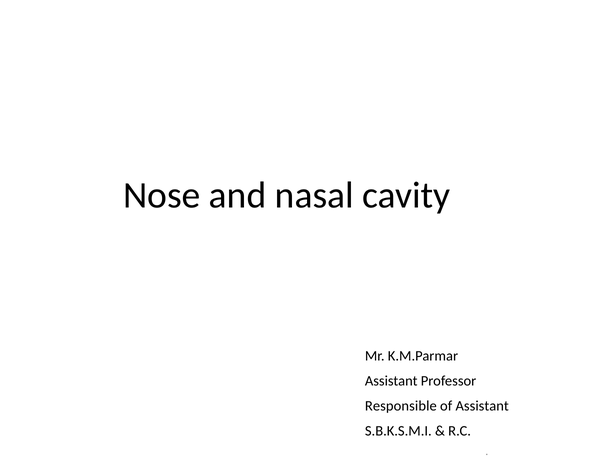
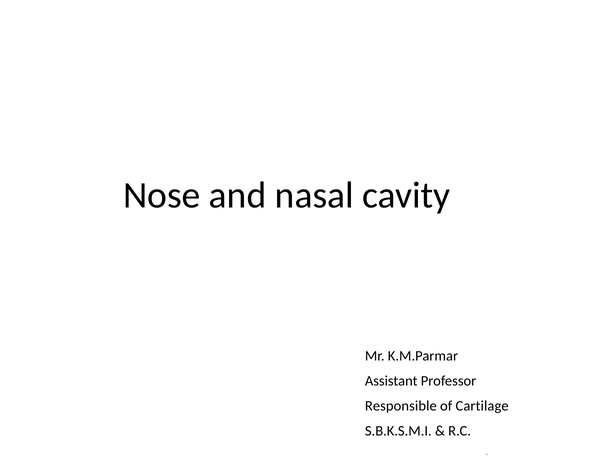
of Assistant: Assistant -> Cartilage
